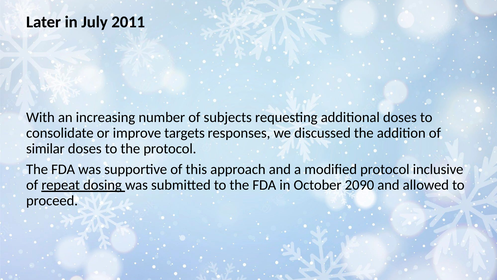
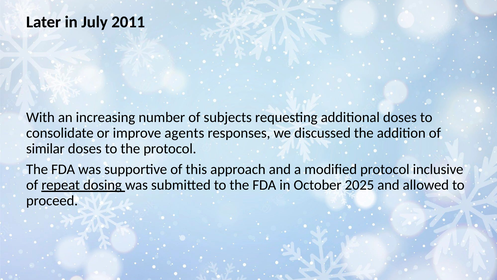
targets: targets -> agents
2090: 2090 -> 2025
